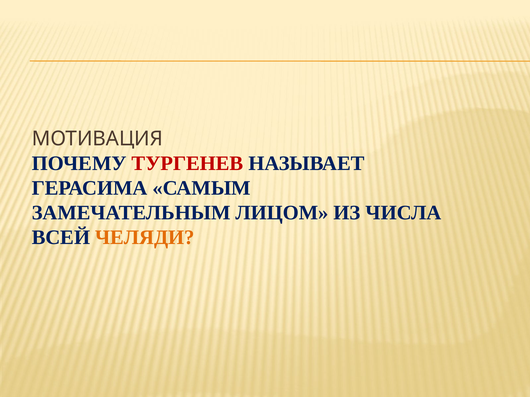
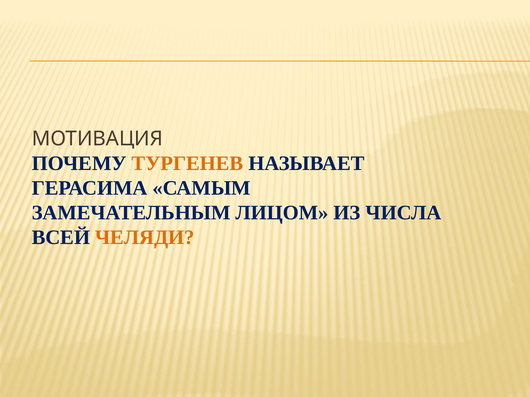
ТУРГЕНЕВ colour: red -> orange
